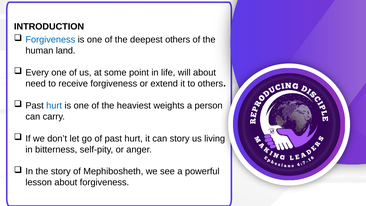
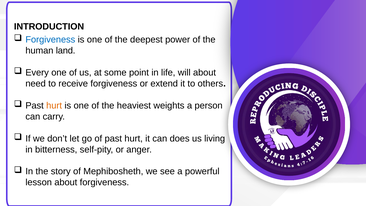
deepest others: others -> power
hurt at (54, 105) colour: blue -> orange
can story: story -> does
